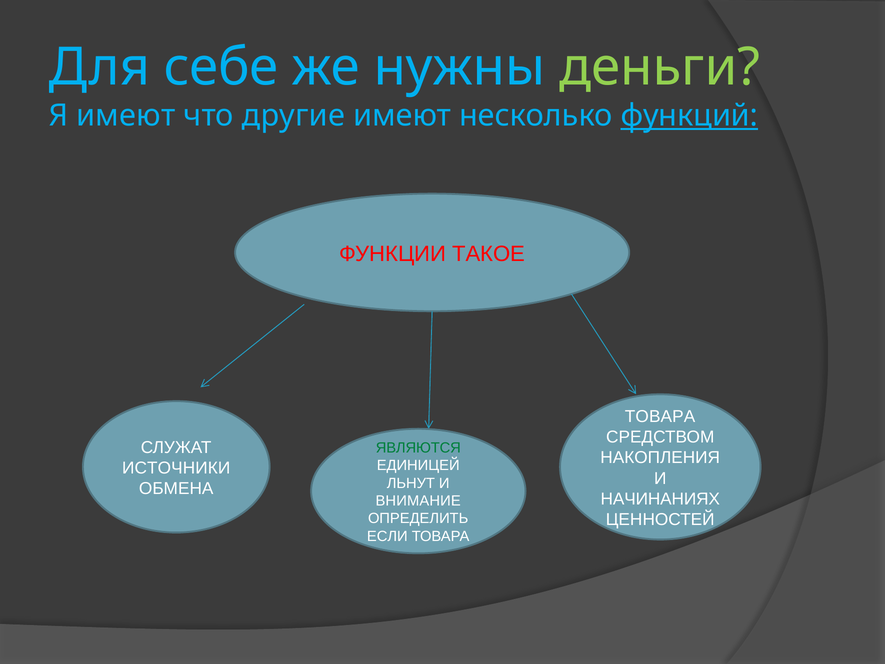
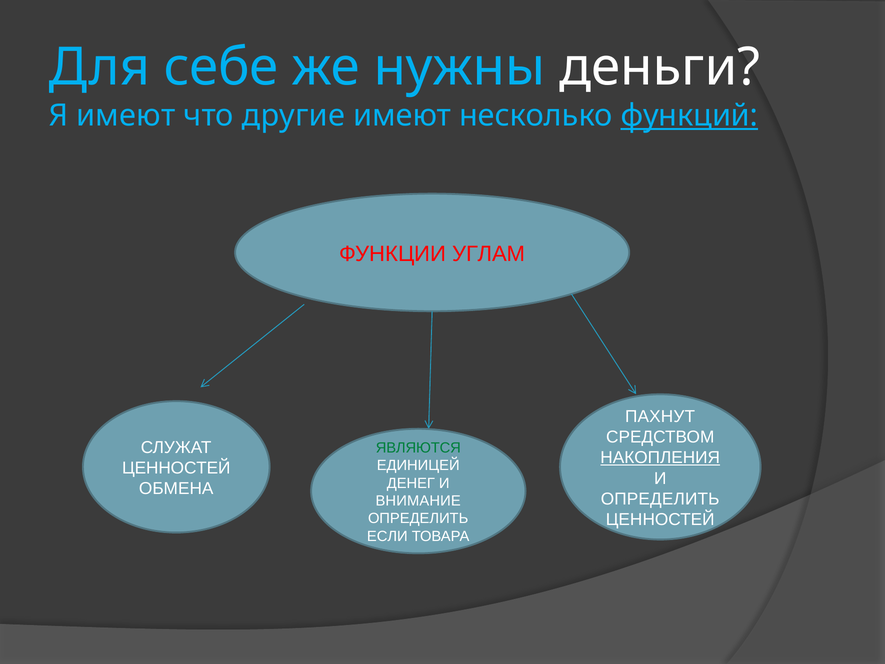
деньги colour: light green -> white
ТАКОЕ: ТАКОЕ -> УГЛАМ
ТОВАРА at (660, 416): ТОВАРА -> ПАХНУТ
НАКОПЛЕНИЯ underline: none -> present
ИСТОЧНИКИ at (176, 468): ИСТОЧНИКИ -> ЦЕННОСТЕЙ
ЛЬНУТ: ЛЬНУТ -> ДЕНЕГ
НАЧИНАНИЯХ at (660, 499): НАЧИНАНИЯХ -> ОПРЕДЕЛИТЬ
